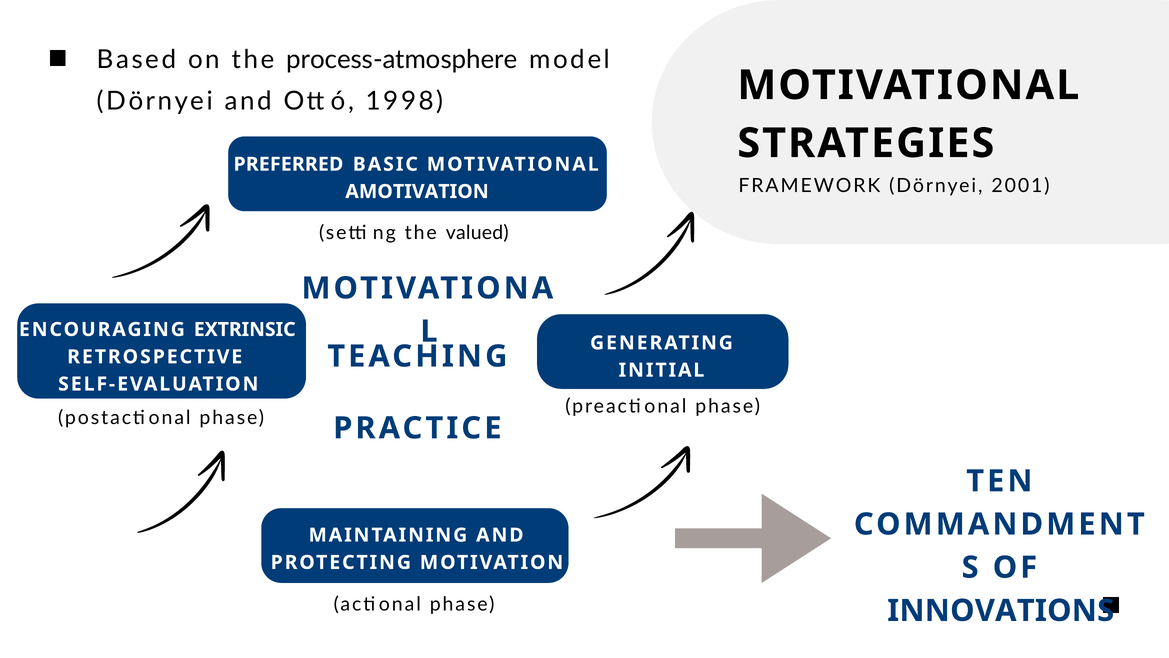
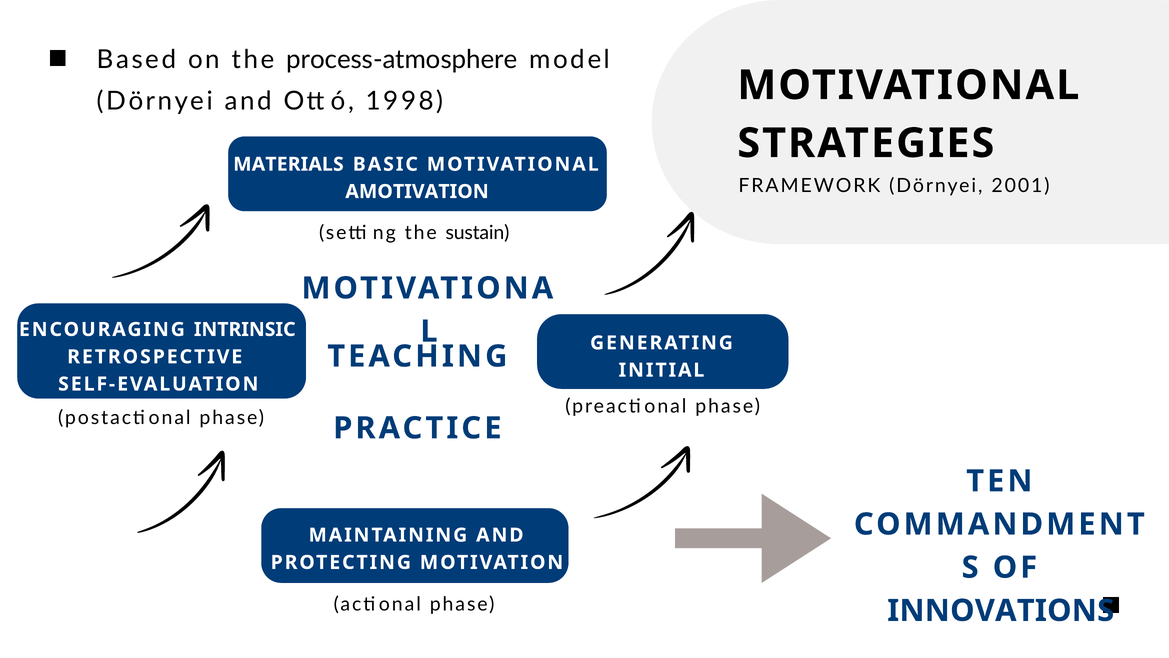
PREFERRED: PREFERRED -> MATERIALS
valued: valued -> sustain
EXTRINSIC: EXTRINSIC -> INTRINSIC
